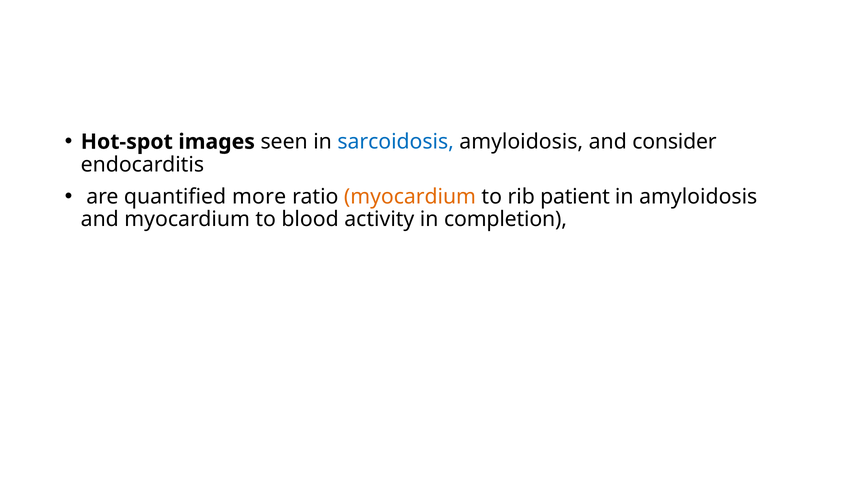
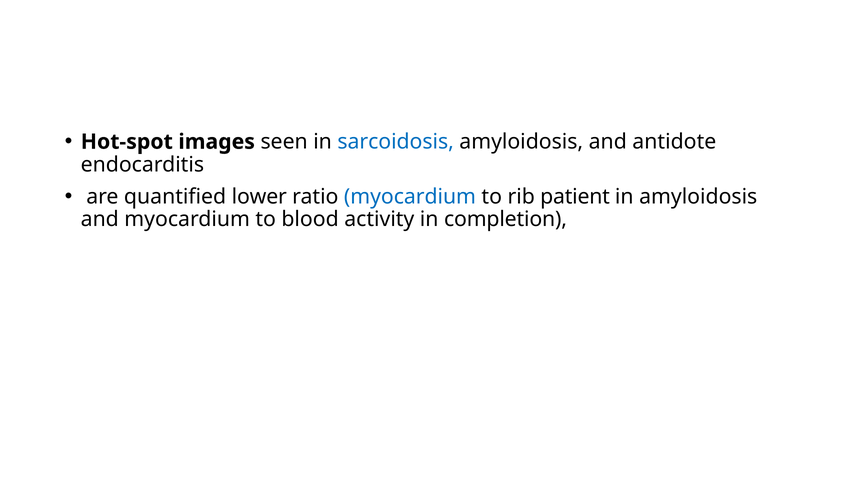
consider: consider -> antidote
more: more -> lower
myocardium at (410, 197) colour: orange -> blue
